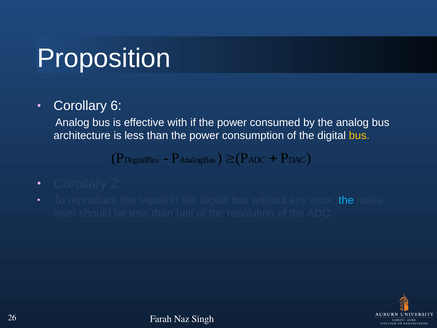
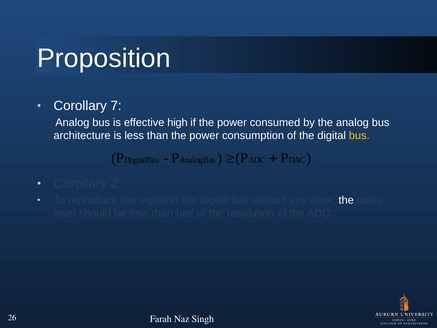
6: 6 -> 7
with: with -> high
the at (346, 200) colour: light blue -> white
